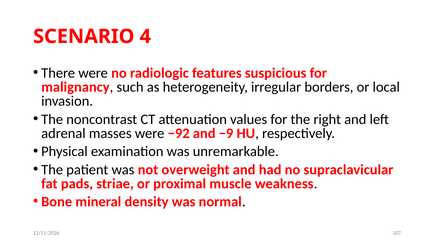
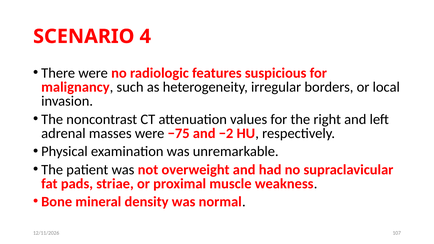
−92: −92 -> −75
−9: −9 -> −2
